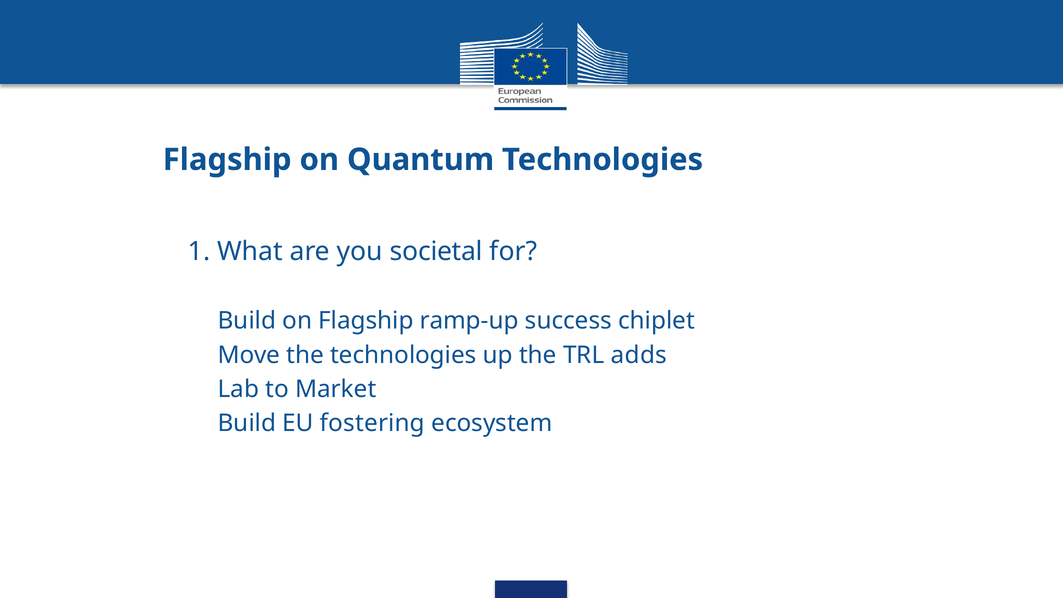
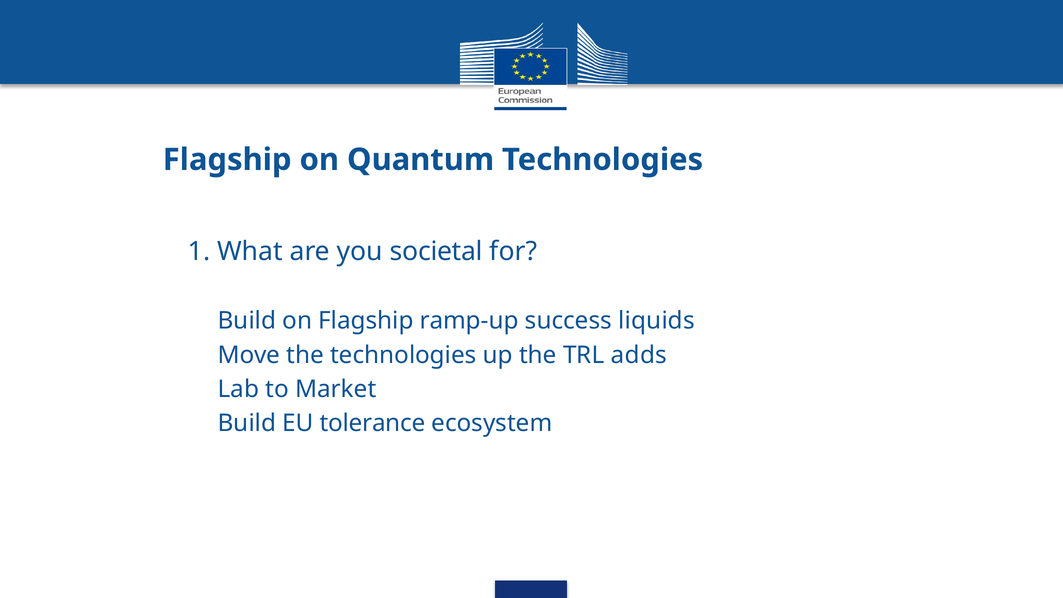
chiplet: chiplet -> liquids
fostering: fostering -> tolerance
